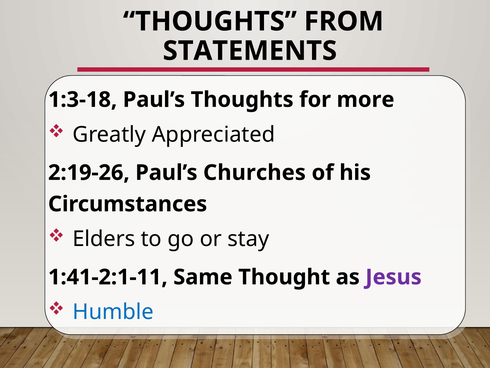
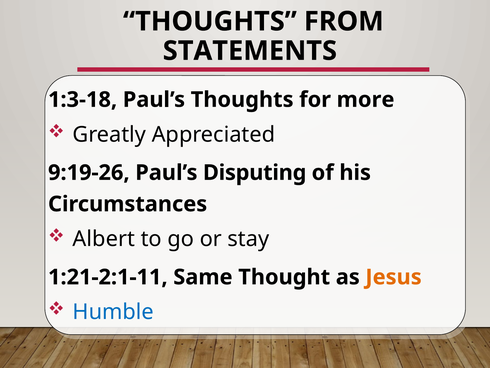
2:19-26: 2:19-26 -> 9:19-26
Churches: Churches -> Disputing
Elders: Elders -> Albert
1:41-2:1-11: 1:41-2:1-11 -> 1:21-2:1-11
Jesus colour: purple -> orange
